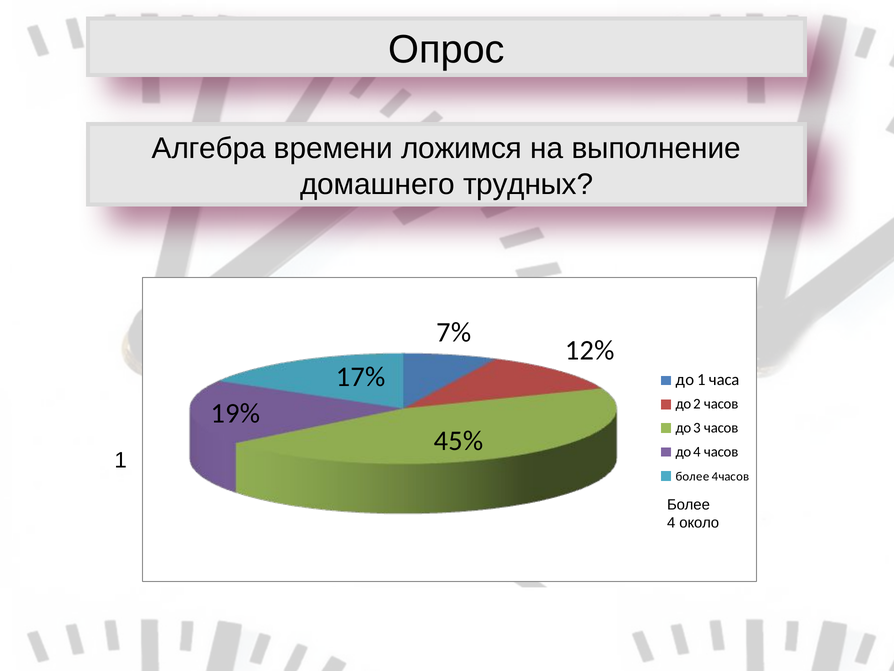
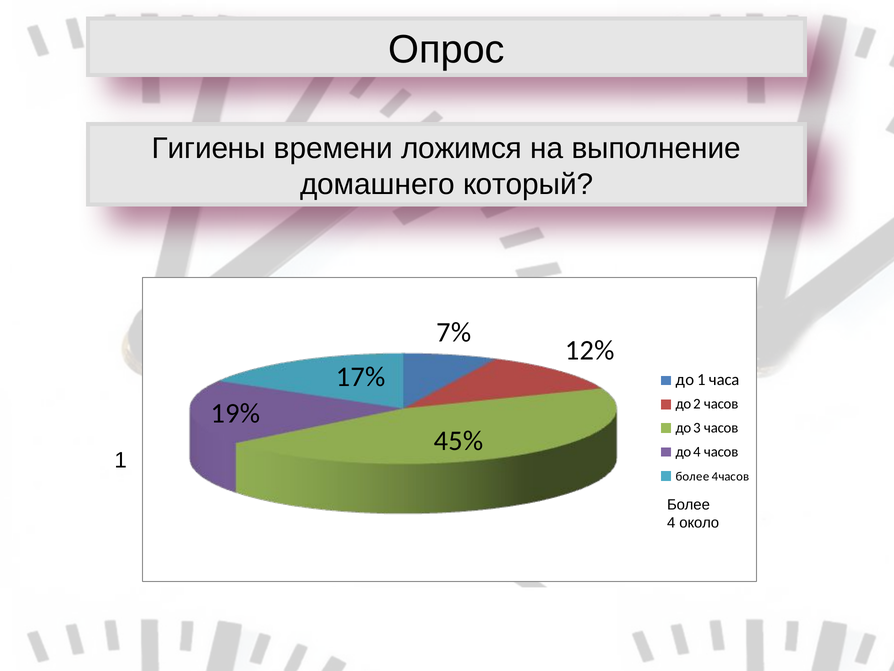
Алгебра: Алгебра -> Гигиены
трудных: трудных -> который
